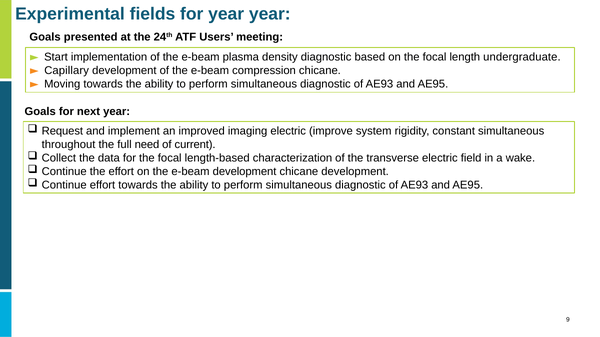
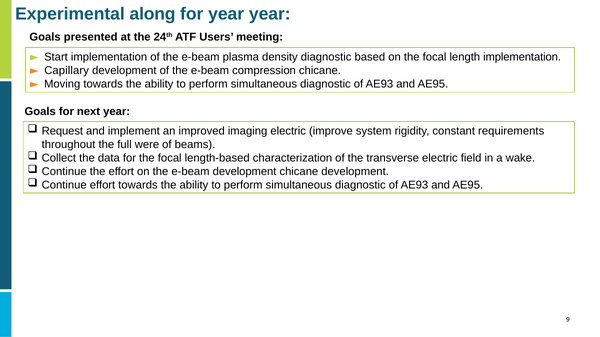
fields: fields -> along
length undergraduate: undergraduate -> implementation
constant simultaneous: simultaneous -> requirements
need: need -> were
current: current -> beams
